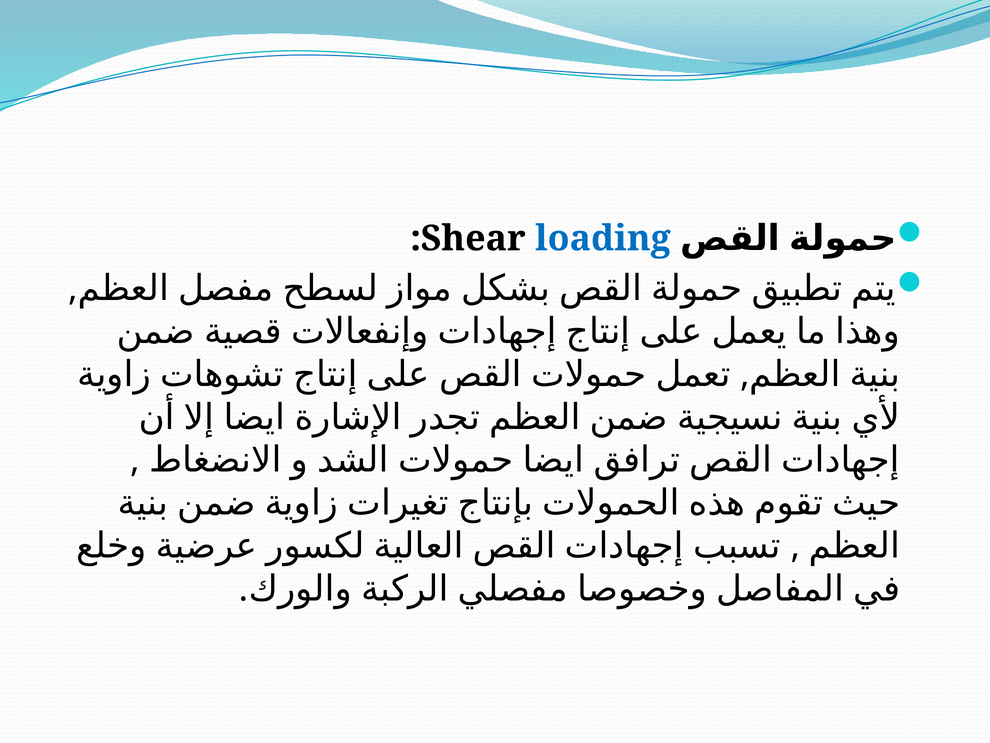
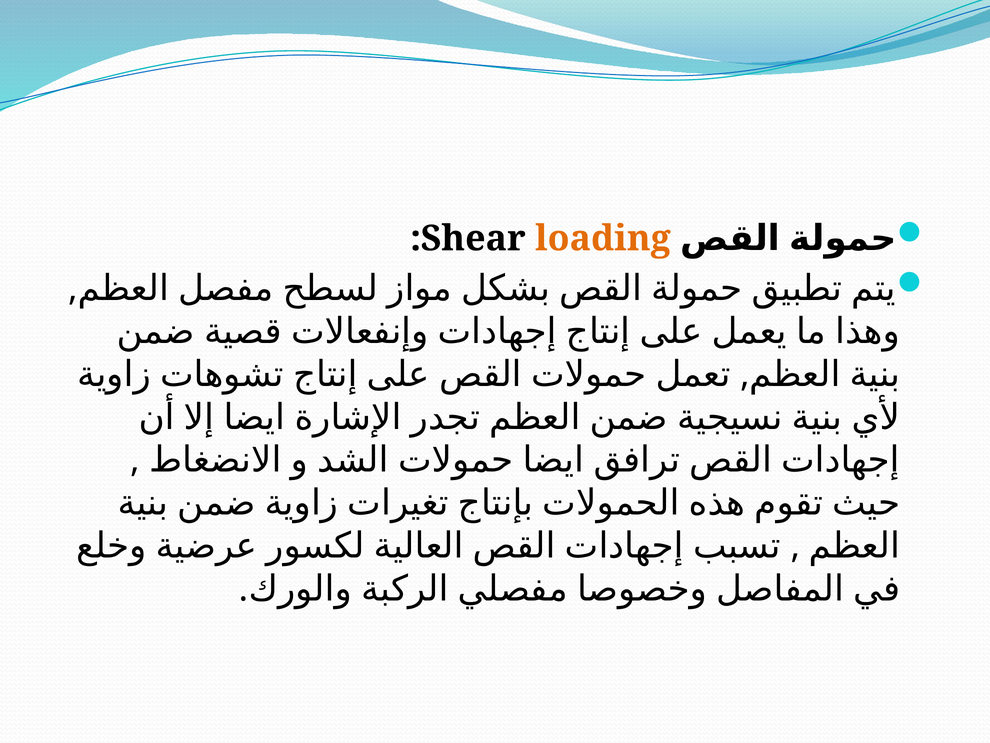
loading colour: blue -> orange
